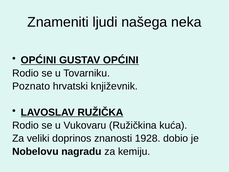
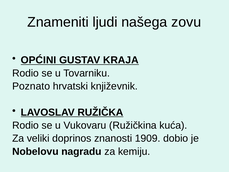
neka: neka -> zovu
GUSTAV OPĆINI: OPĆINI -> KRAJA
1928: 1928 -> 1909
